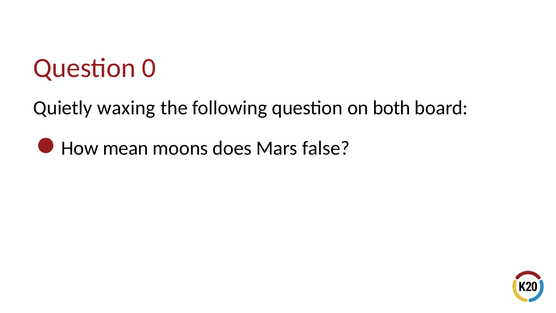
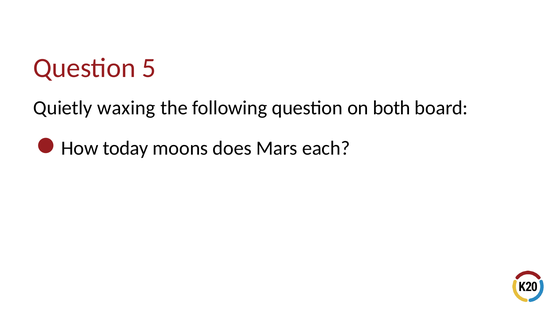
0: 0 -> 5
mean: mean -> today
false: false -> each
